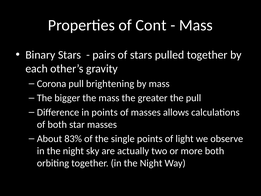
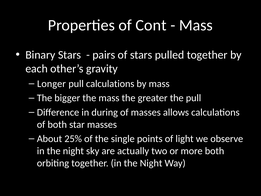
Corona: Corona -> Longer
pull brightening: brightening -> calculations
in points: points -> during
83%: 83% -> 25%
